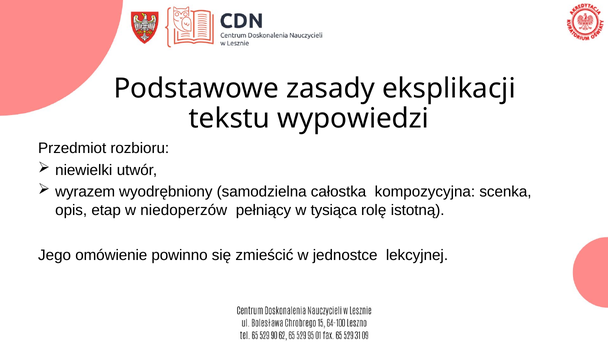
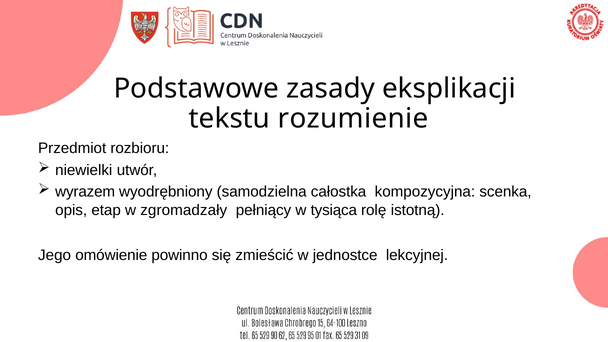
wypowiedzi: wypowiedzi -> rozumienie
niedoperzów: niedoperzów -> zgromadzały
